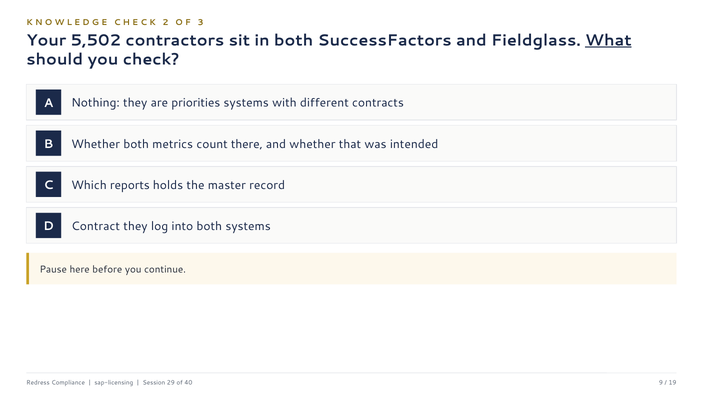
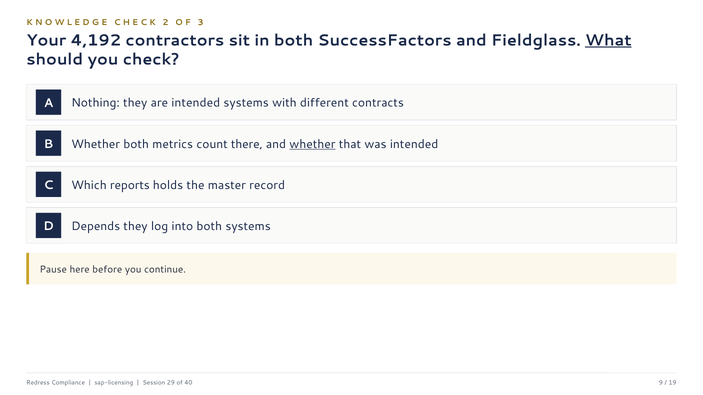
5,502: 5,502 -> 4,192
are priorities: priorities -> intended
whether at (312, 144) underline: none -> present
Contract: Contract -> Depends
